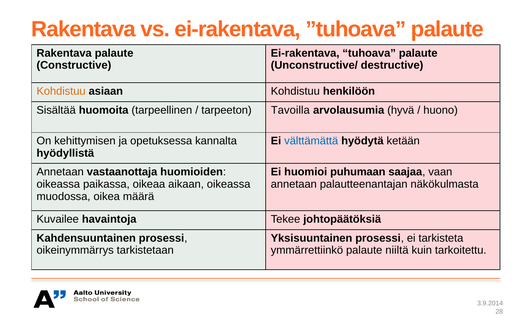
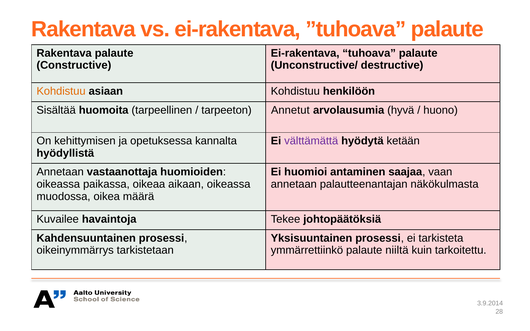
Tavoilla: Tavoilla -> Annetut
välttämättä colour: blue -> purple
puhumaan: puhumaan -> antaminen
